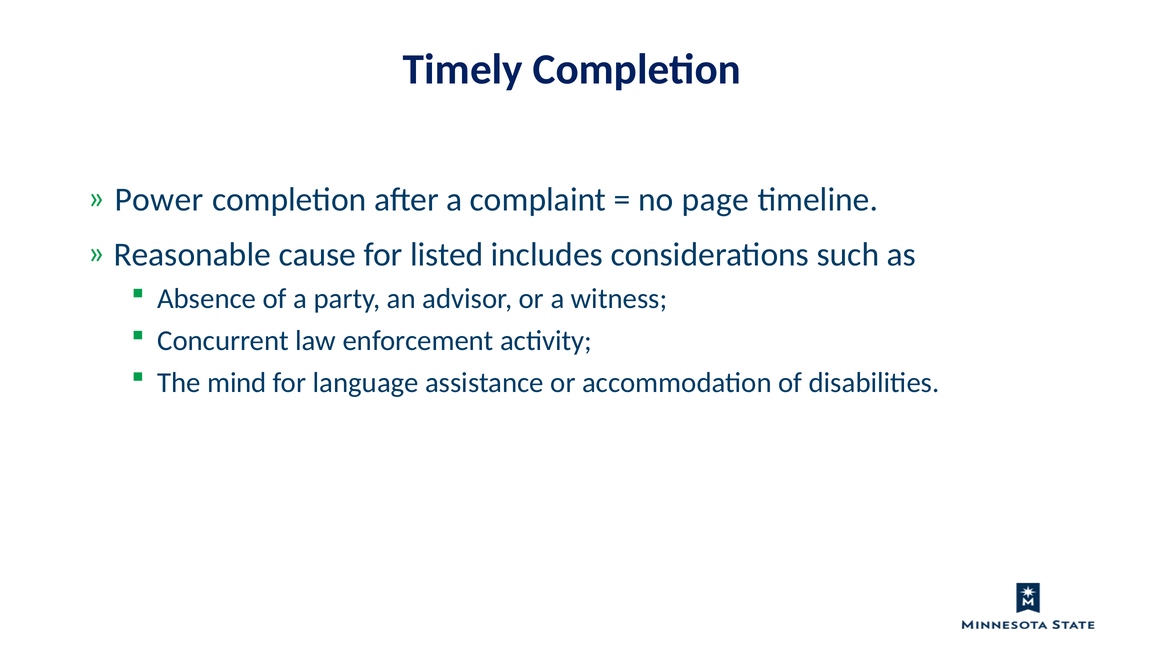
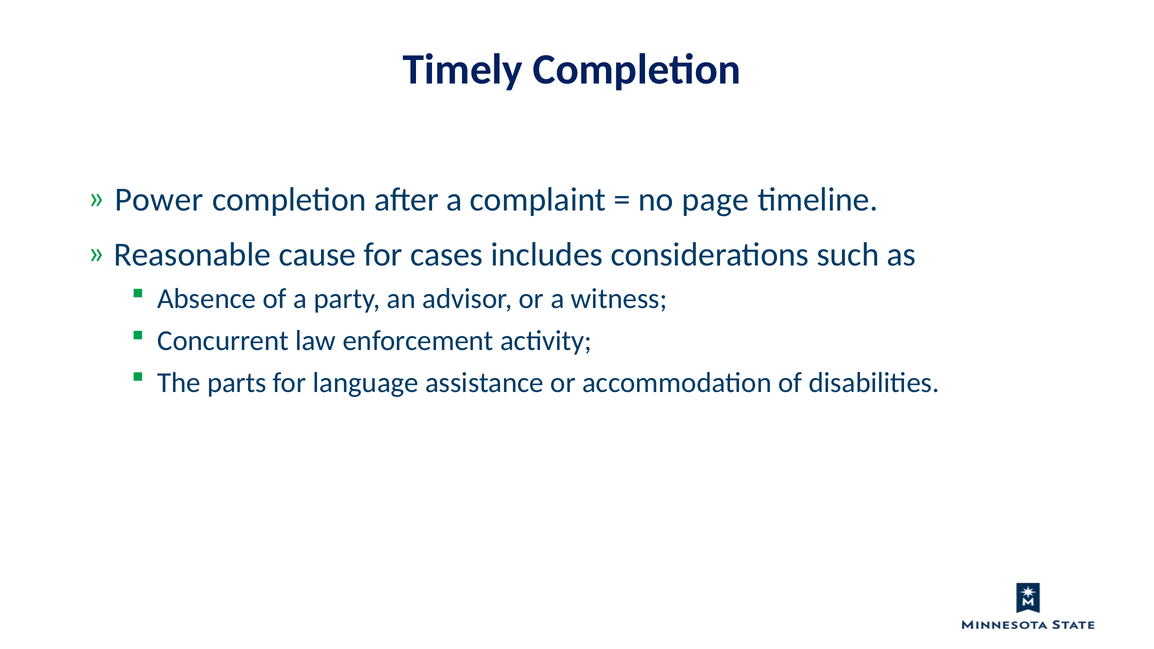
listed: listed -> cases
mind: mind -> parts
